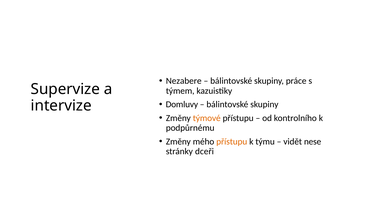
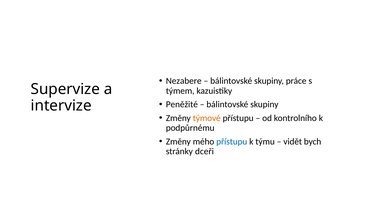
Domluvy: Domluvy -> Peněžité
přístupu at (232, 142) colour: orange -> blue
nese: nese -> bych
